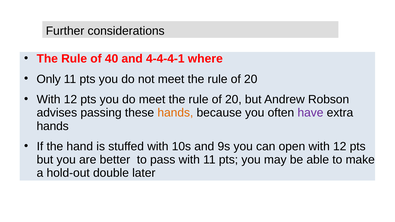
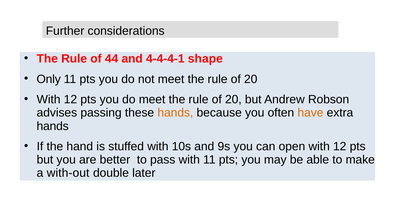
40: 40 -> 44
where: where -> shape
have colour: purple -> orange
hold-out: hold-out -> with-out
